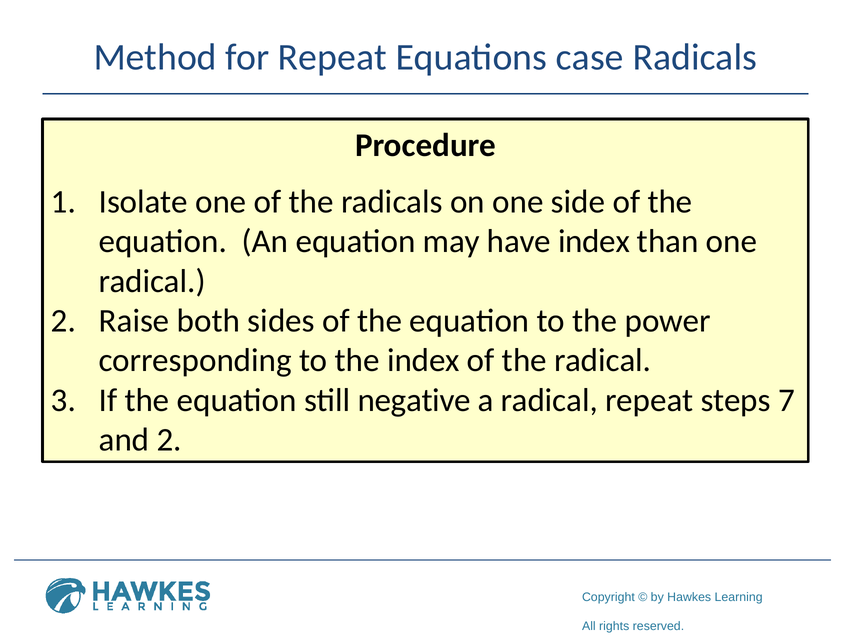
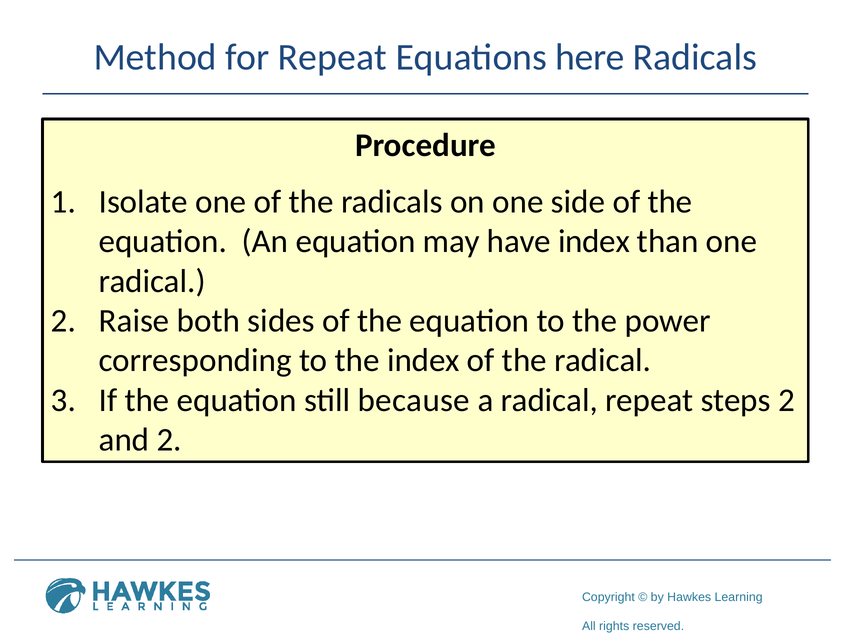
case: case -> here
negative: negative -> because
steps 7: 7 -> 2
